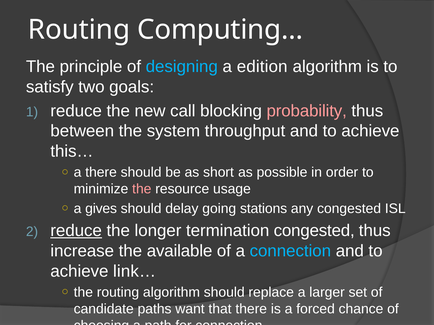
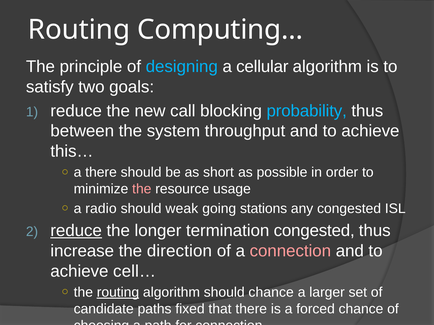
edition: edition -> cellular
probability colour: pink -> light blue
gives: gives -> radio
delay: delay -> weak
available: available -> direction
connection at (290, 251) colour: light blue -> pink
link…: link… -> cell…
routing at (118, 293) underline: none -> present
should replace: replace -> chance
want: want -> fixed
